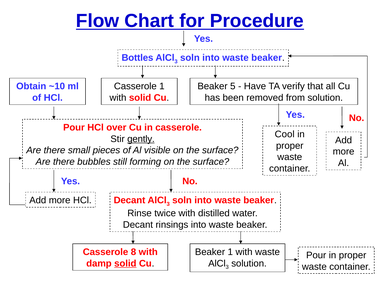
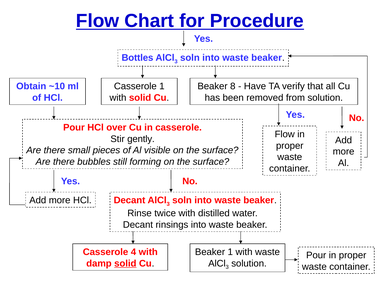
5: 5 -> 8
Cool at (285, 134): Cool -> Flow
gently underline: present -> none
8: 8 -> 4
